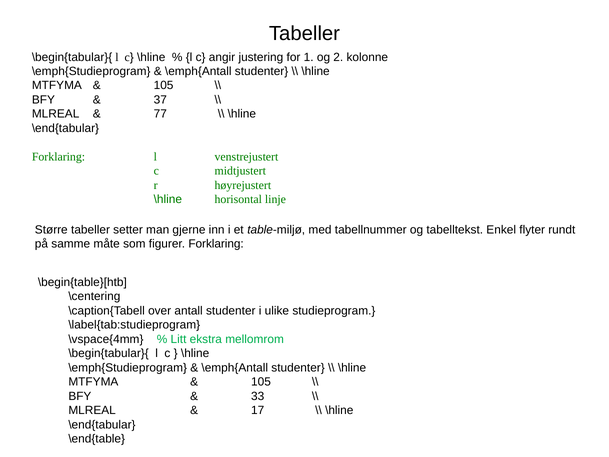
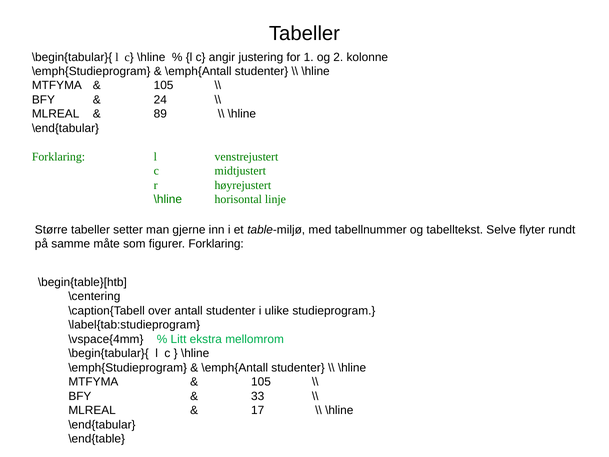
37: 37 -> 24
77: 77 -> 89
Enkel: Enkel -> Selve
